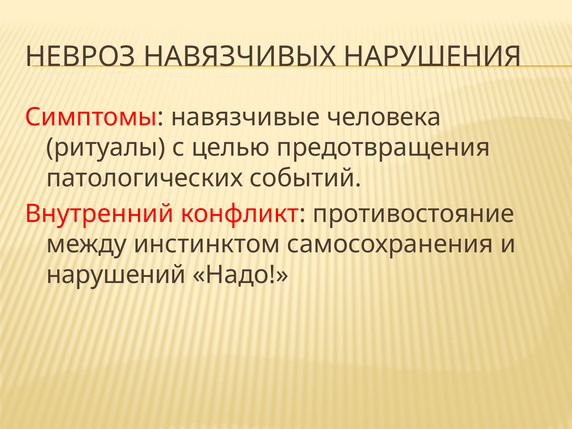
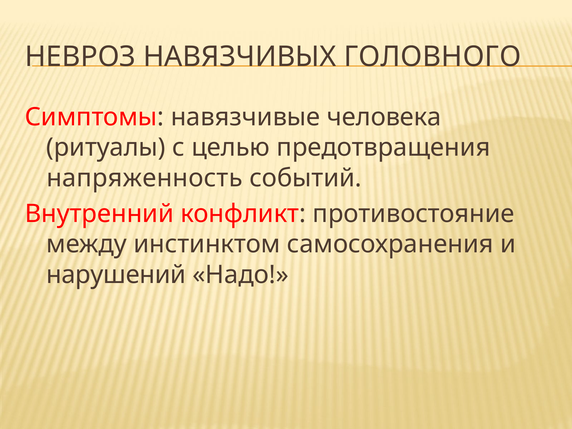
НАРУШЕНИЯ: НАРУШЕНИЯ -> ГОЛОВНОГО
патологических: патологических -> напряженность
